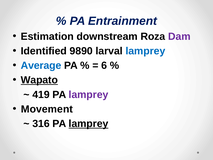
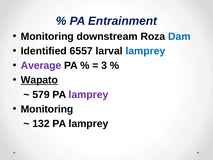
Estimation at (47, 36): Estimation -> Monitoring
Dam colour: purple -> blue
9890: 9890 -> 6557
Average colour: blue -> purple
6: 6 -> 3
419: 419 -> 579
Movement at (47, 109): Movement -> Monitoring
316: 316 -> 132
lamprey at (88, 123) underline: present -> none
